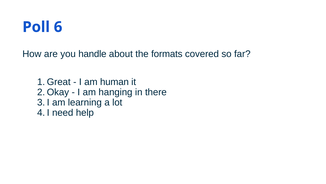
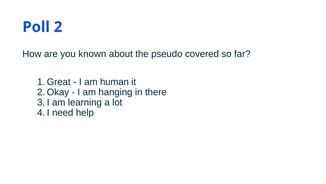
6: 6 -> 2
handle: handle -> known
formats: formats -> pseudo
